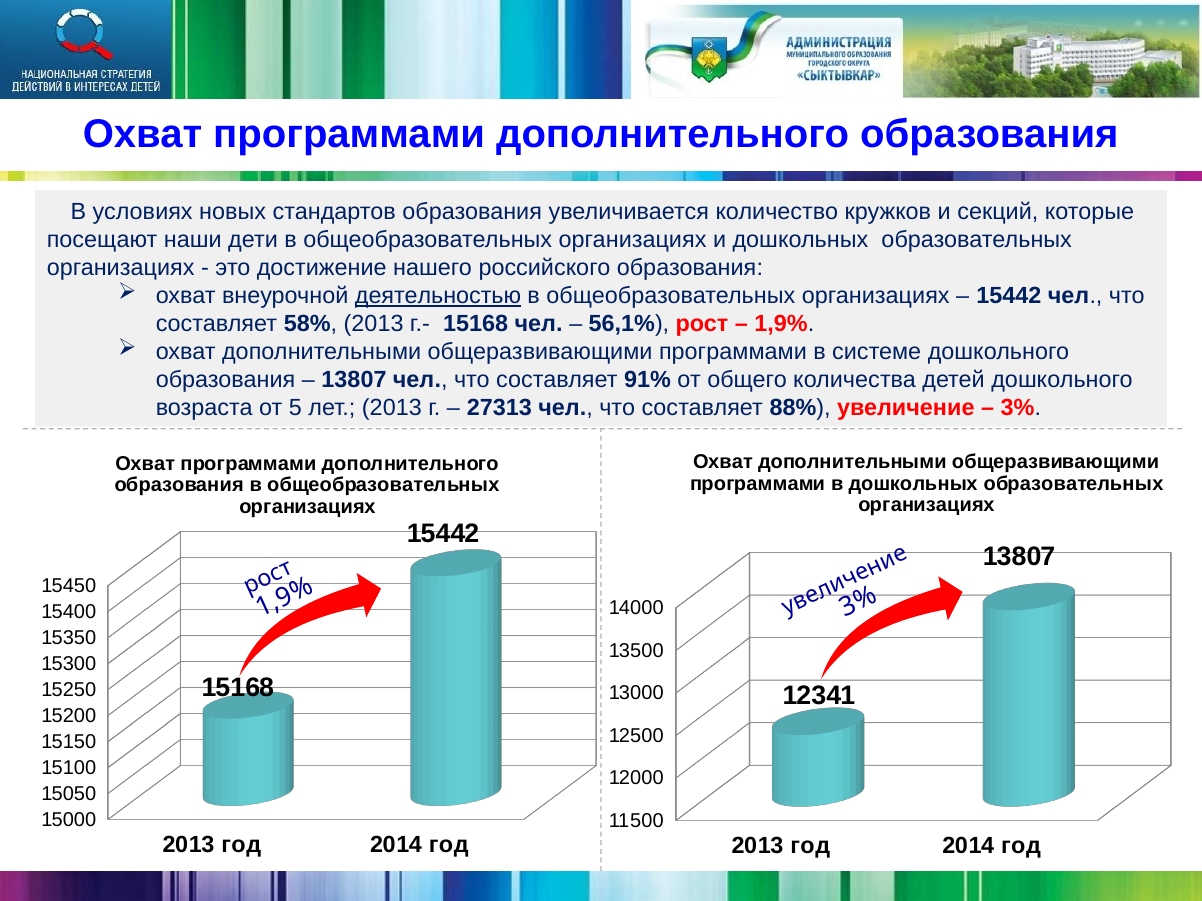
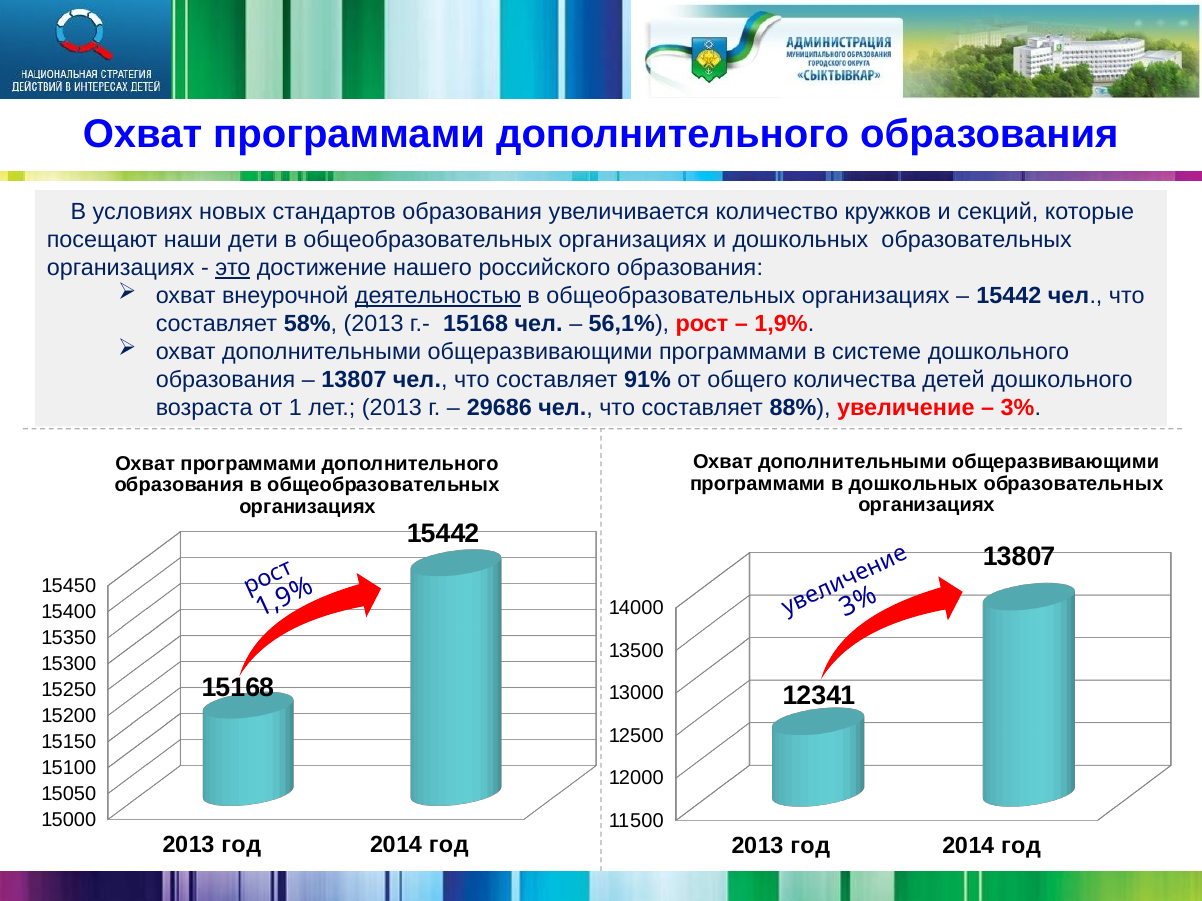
это underline: none -> present
от 5: 5 -> 1
27313: 27313 -> 29686
